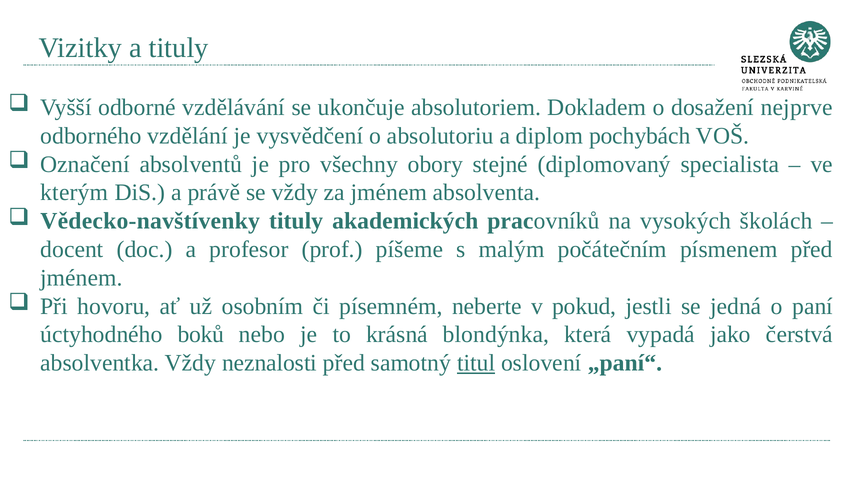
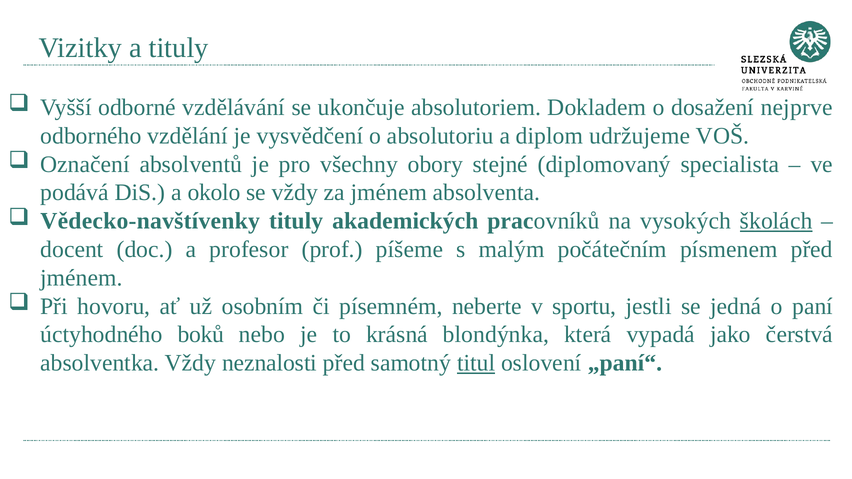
pochybách: pochybách -> udržujeme
kterým: kterým -> podává
právě: právě -> okolo
školách underline: none -> present
pokud: pokud -> sportu
